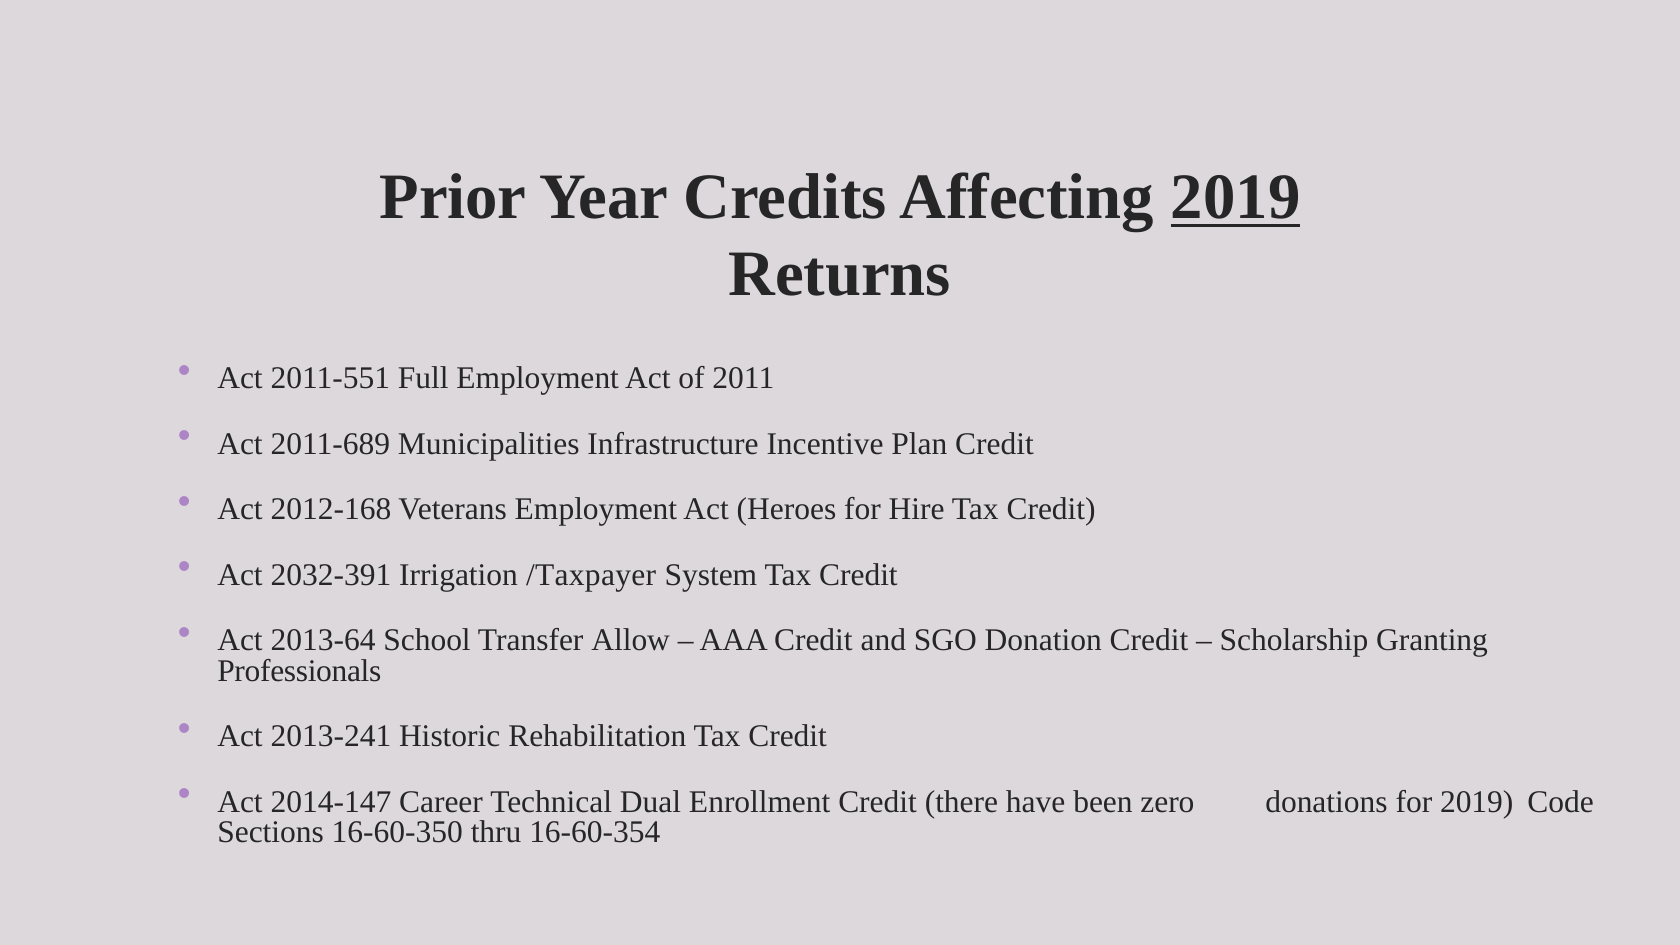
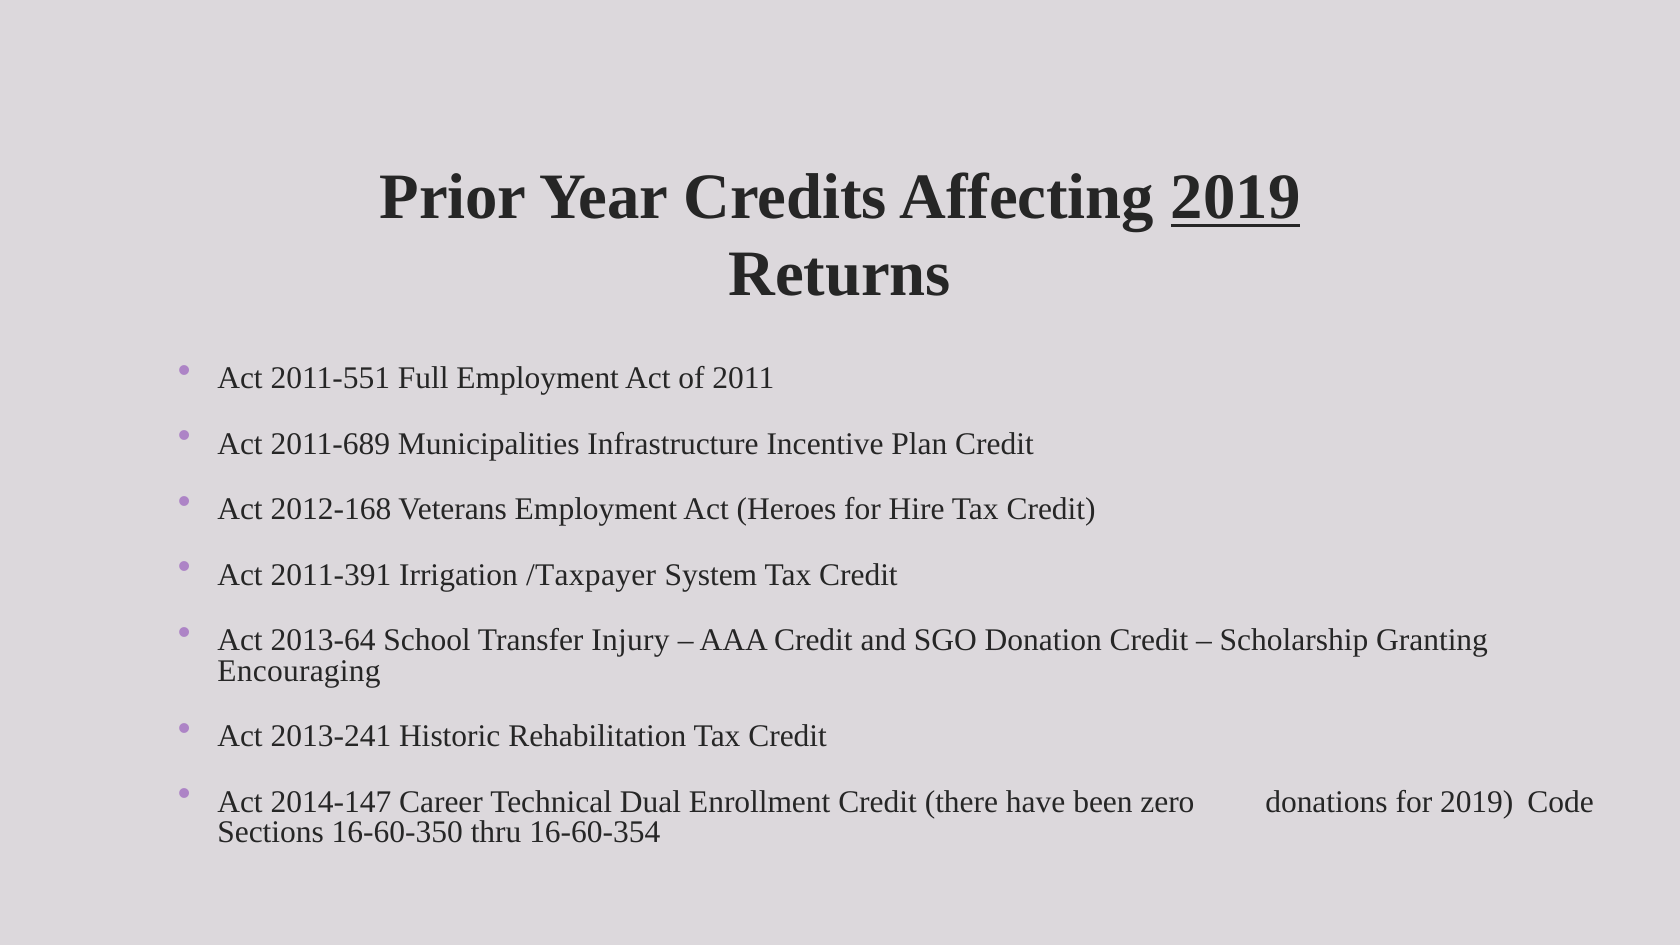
2032-391: 2032-391 -> 2011-391
Allow: Allow -> Injury
Professionals: Professionals -> Encouraging
